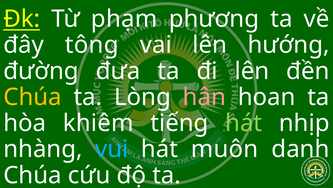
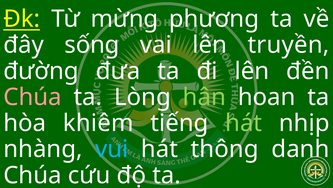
phạm: phạm -> mừng
tông: tông -> sống
hướng: hướng -> truyền
Chúa at (33, 97) colour: yellow -> pink
hân colour: pink -> light green
muôn: muôn -> thông
